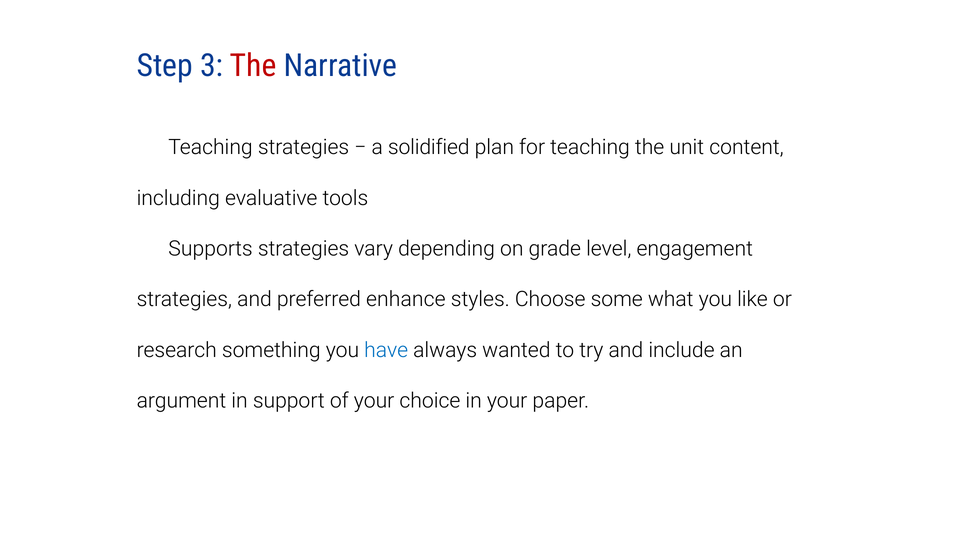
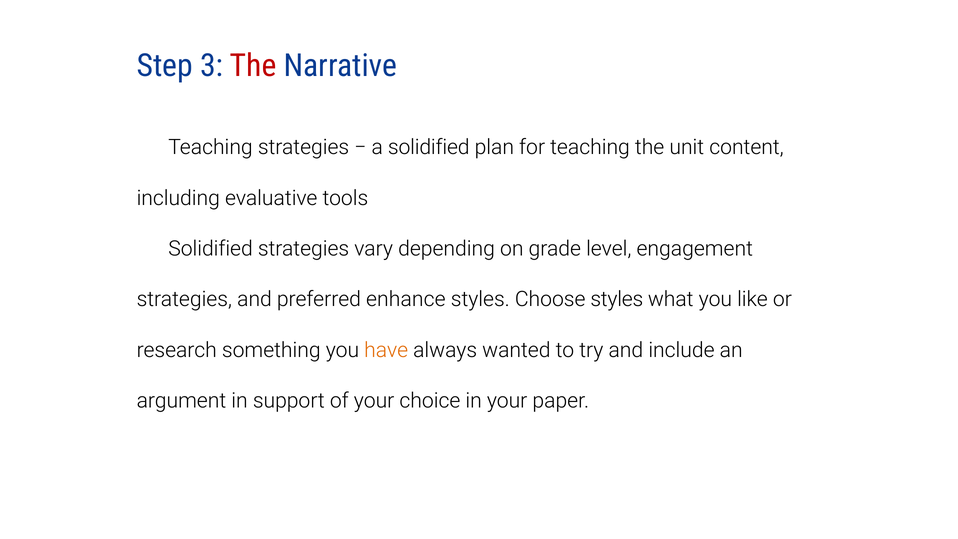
Supports at (210, 249): Supports -> Solidified
Choose some: some -> styles
have colour: blue -> orange
